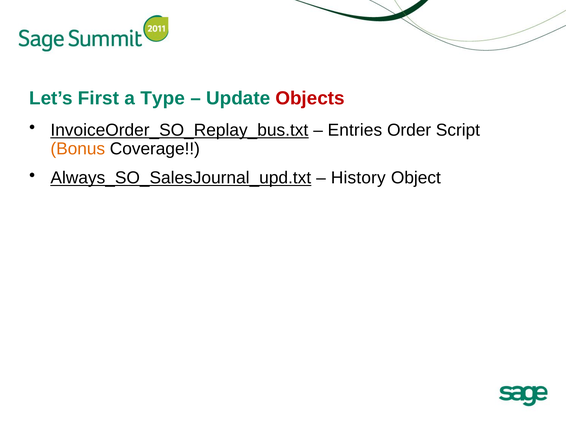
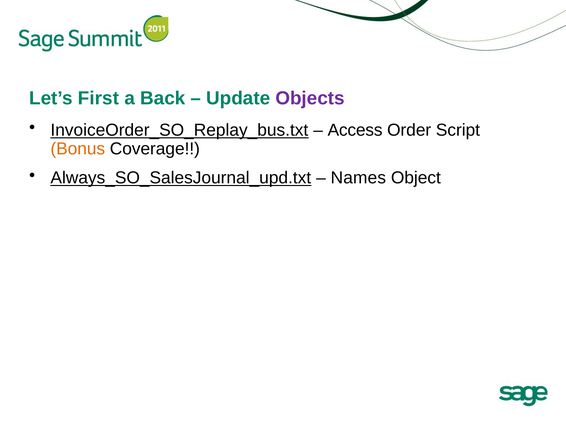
Type: Type -> Back
Objects colour: red -> purple
Entries: Entries -> Access
History: History -> Names
